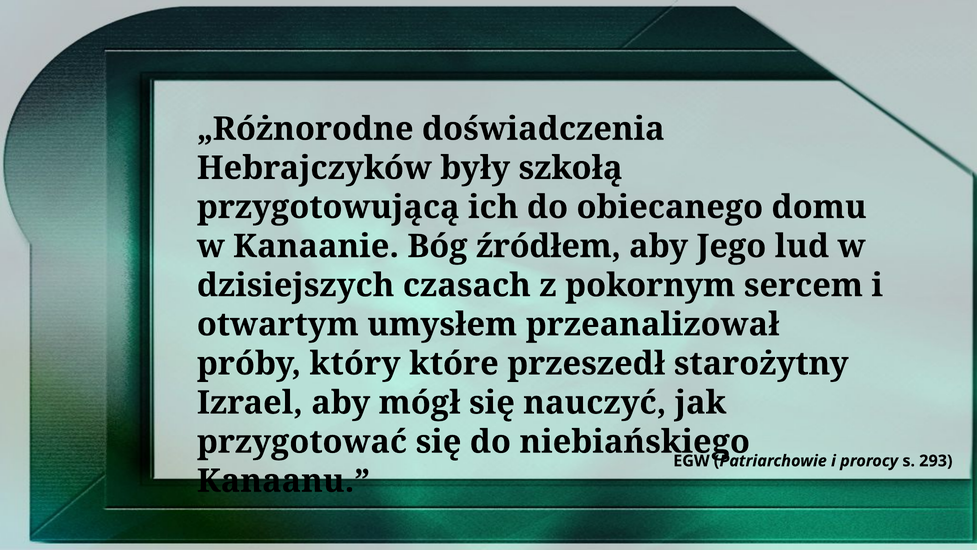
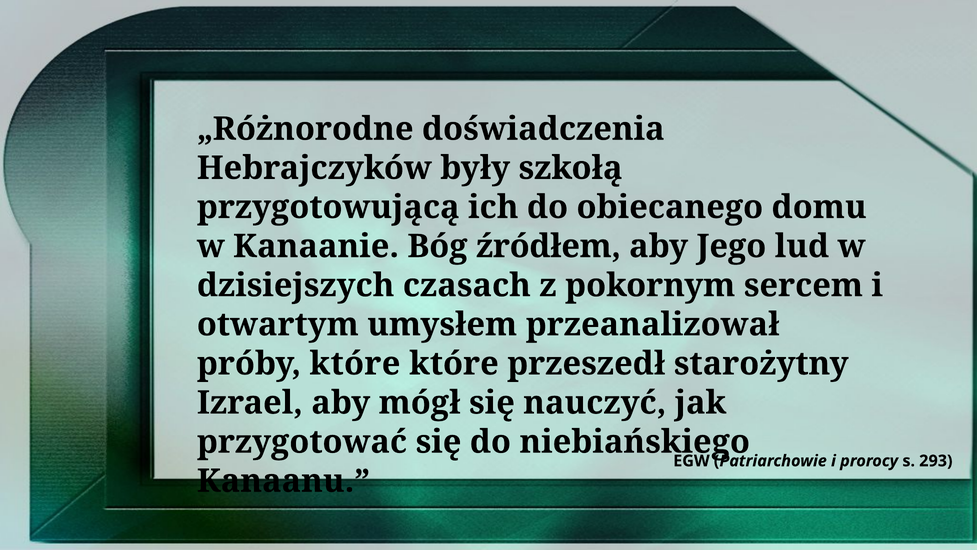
próby który: który -> które
